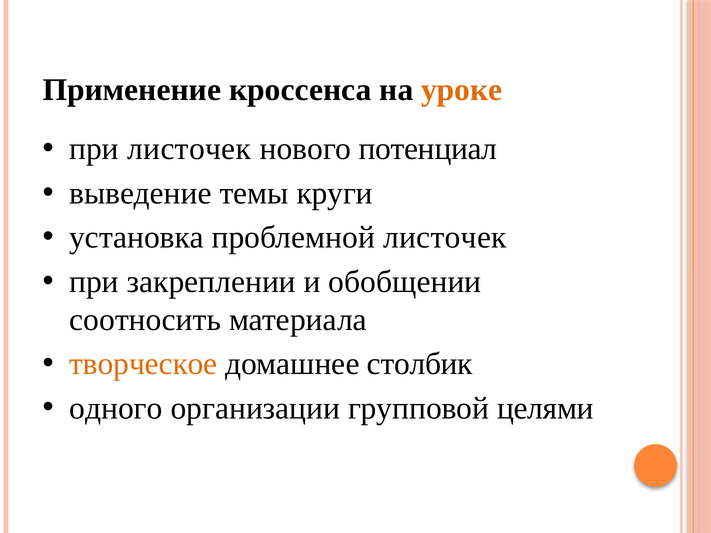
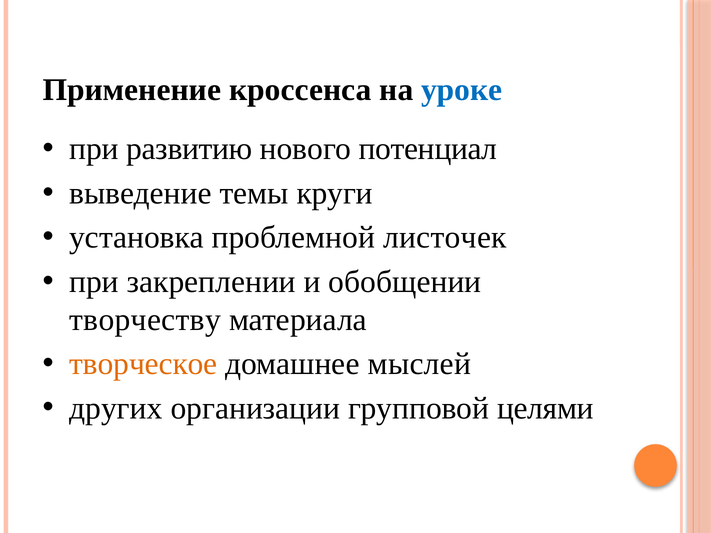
уроке colour: orange -> blue
при листочек: листочек -> развитию
соотносить: соотносить -> творчеству
столбик: столбик -> мыслей
одного: одного -> других
